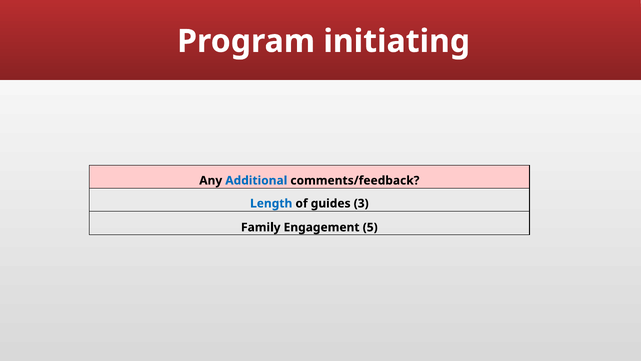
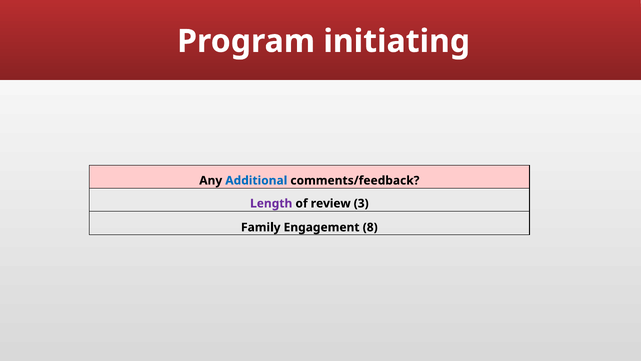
Length colour: blue -> purple
guides: guides -> review
5: 5 -> 8
